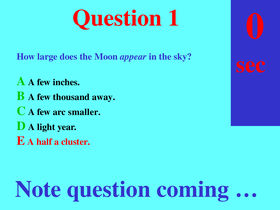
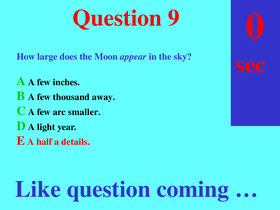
Question 1: 1 -> 9
cluster: cluster -> details
Note: Note -> Like
